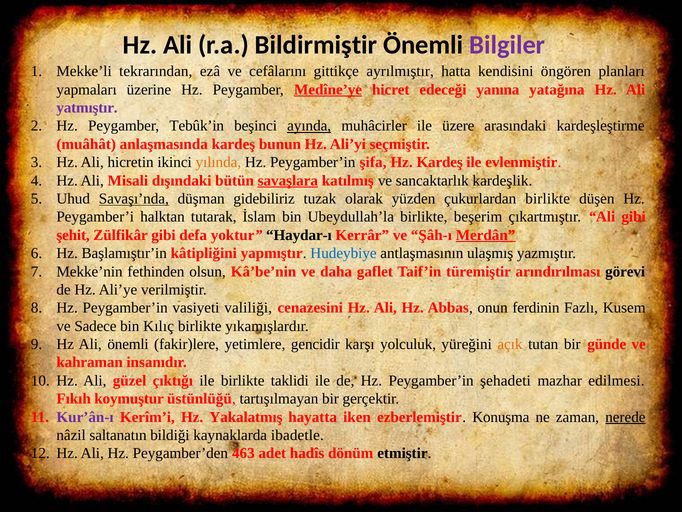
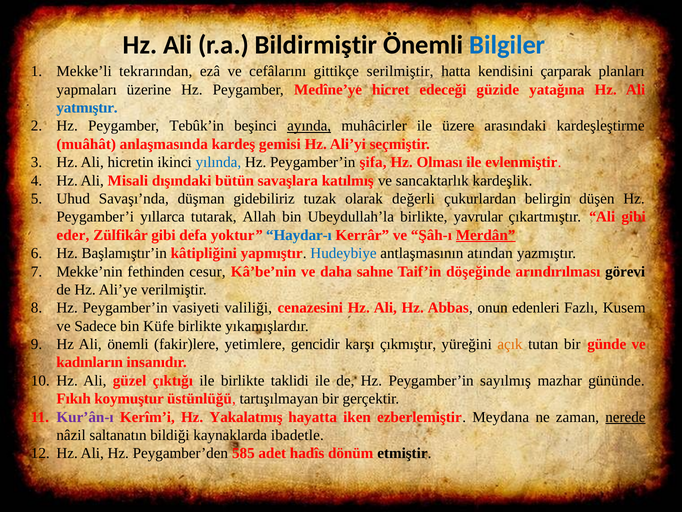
Bilgiler colour: purple -> blue
ayrılmıştır: ayrılmıştır -> serilmiştir
öngören: öngören -> çarparak
Medîne’ye underline: present -> none
yanına: yanına -> güzide
yatmıştır colour: purple -> blue
bunun: bunun -> gemisi
yılında colour: orange -> blue
Hz Kardeş: Kardeş -> Olması
savaşlara underline: present -> none
Savaşı’nda underline: present -> none
yüzden: yüzden -> değerli
çukurlardan birlikte: birlikte -> belirgin
halktan: halktan -> yıllarca
İslam: İslam -> Allah
beşerim: beşerim -> yavrular
şehit: şehit -> eder
Haydar-ı colour: black -> blue
ulaşmış: ulaşmış -> atından
olsun: olsun -> cesur
gaflet: gaflet -> sahne
türemiştir: türemiştir -> döşeğinde
ferdinin: ferdinin -> edenleri
Kılıç: Kılıç -> Küfe
yolculuk: yolculuk -> çıkmıştır
kahraman: kahraman -> kadınların
şehadeti: şehadeti -> sayılmış
edilmesi: edilmesi -> gününde
Konuşma: Konuşma -> Meydana
463: 463 -> 585
